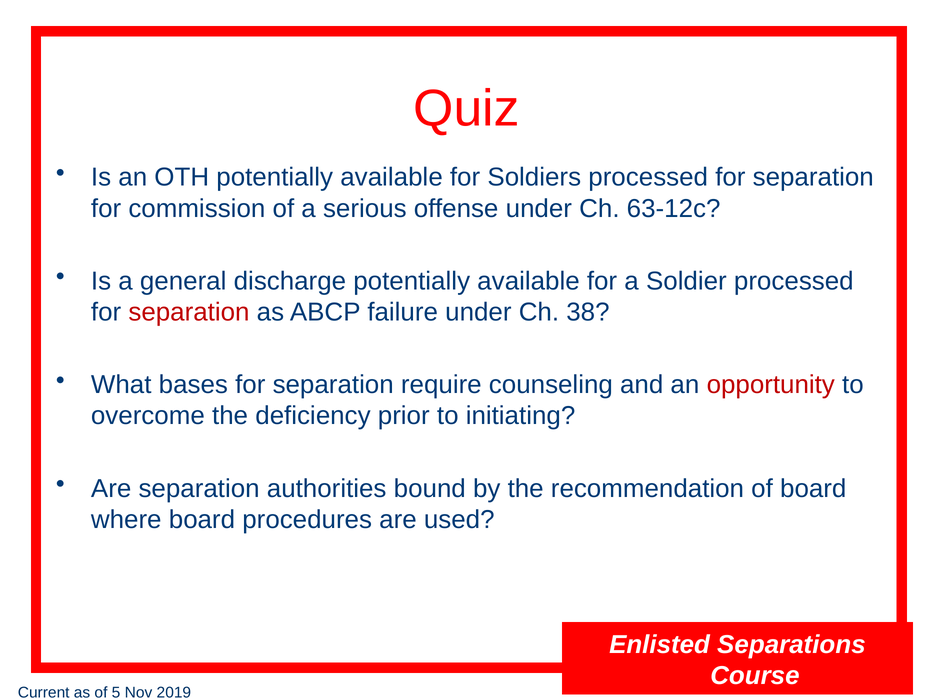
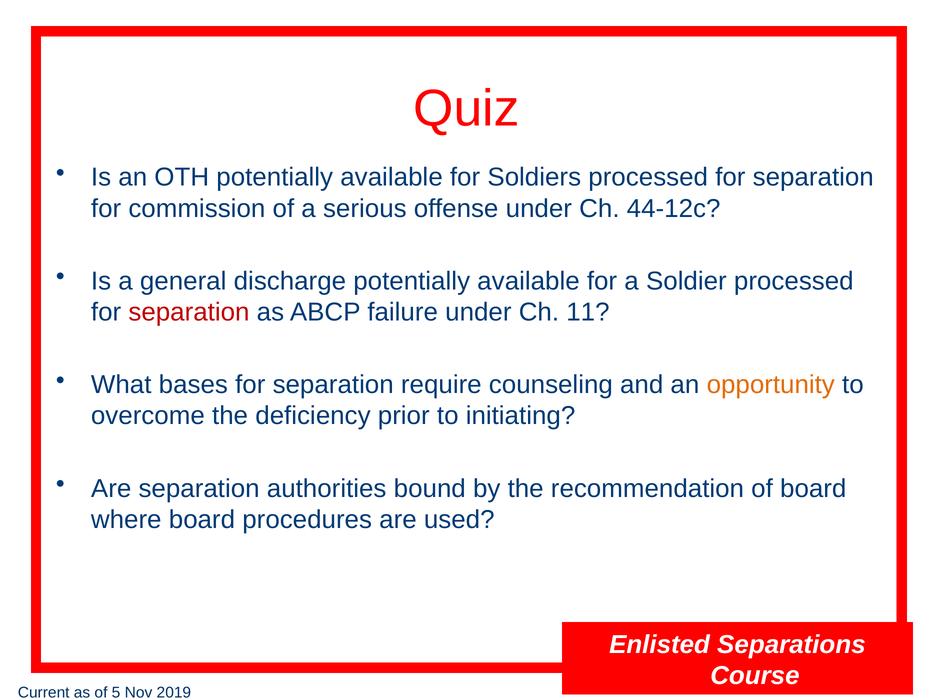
63-12c: 63-12c -> 44-12c
38: 38 -> 11
opportunity colour: red -> orange
